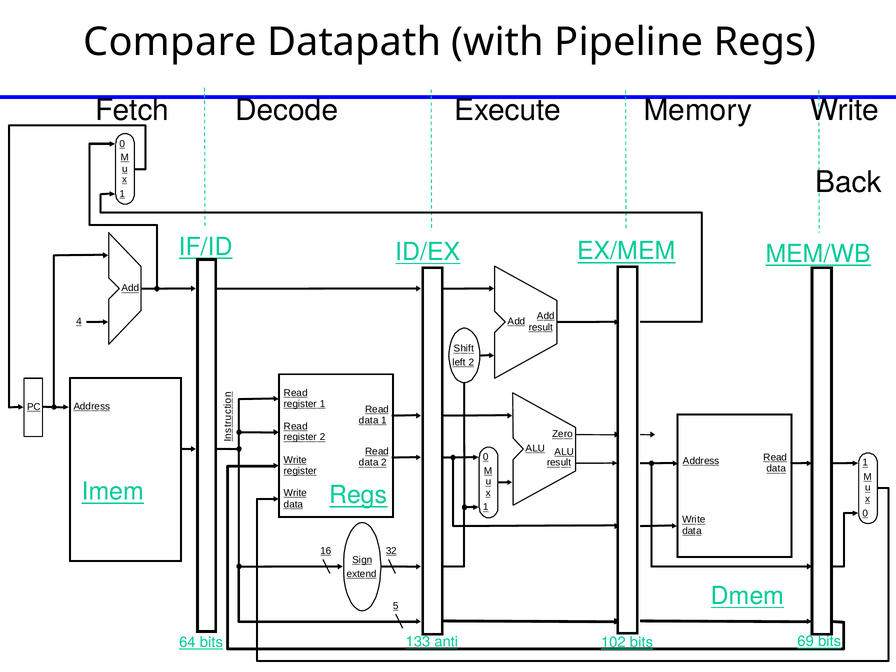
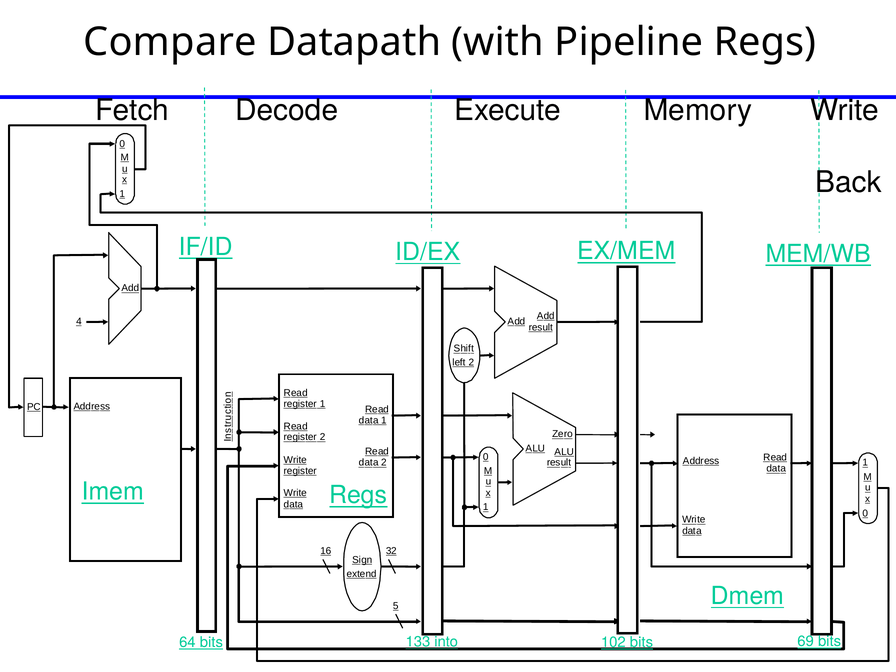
anti: anti -> into
